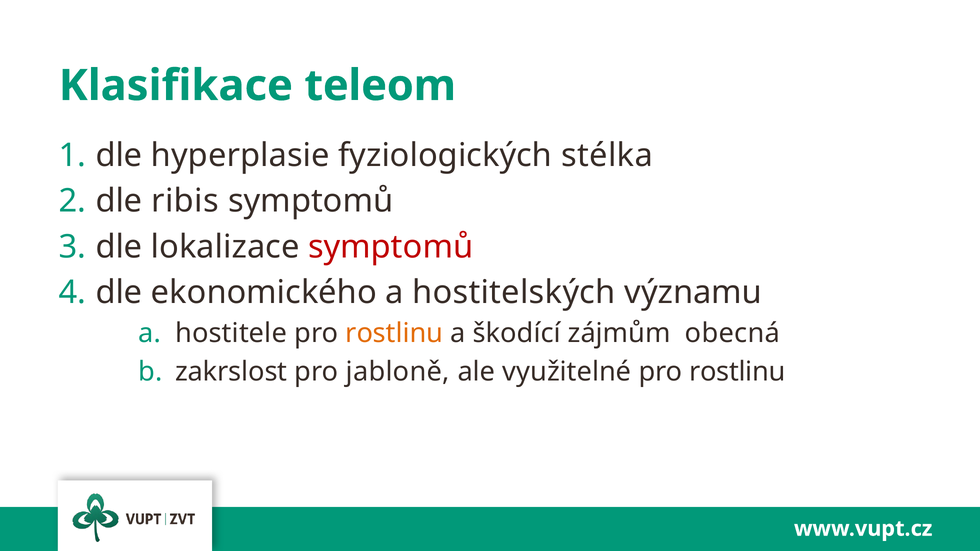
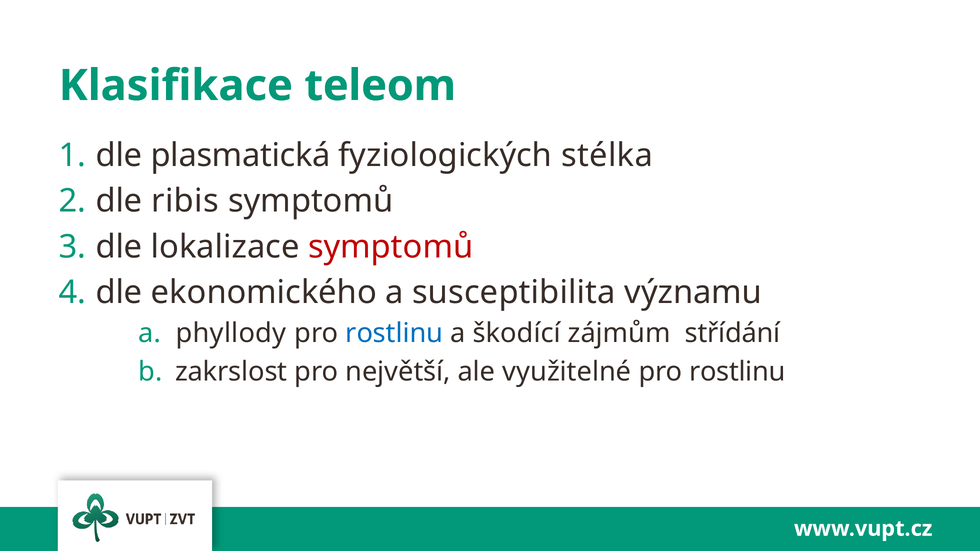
hyperplasie: hyperplasie -> plasmatická
hostitelských: hostitelských -> susceptibilita
hostitele: hostitele -> phyllody
rostlinu at (394, 334) colour: orange -> blue
obecná: obecná -> střídání
jabloně: jabloně -> největší
